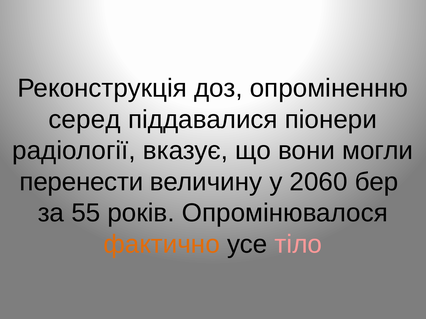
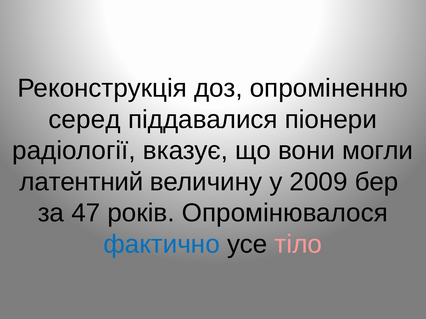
перенести: перенести -> латентний
2060: 2060 -> 2009
55: 55 -> 47
фактично colour: orange -> blue
